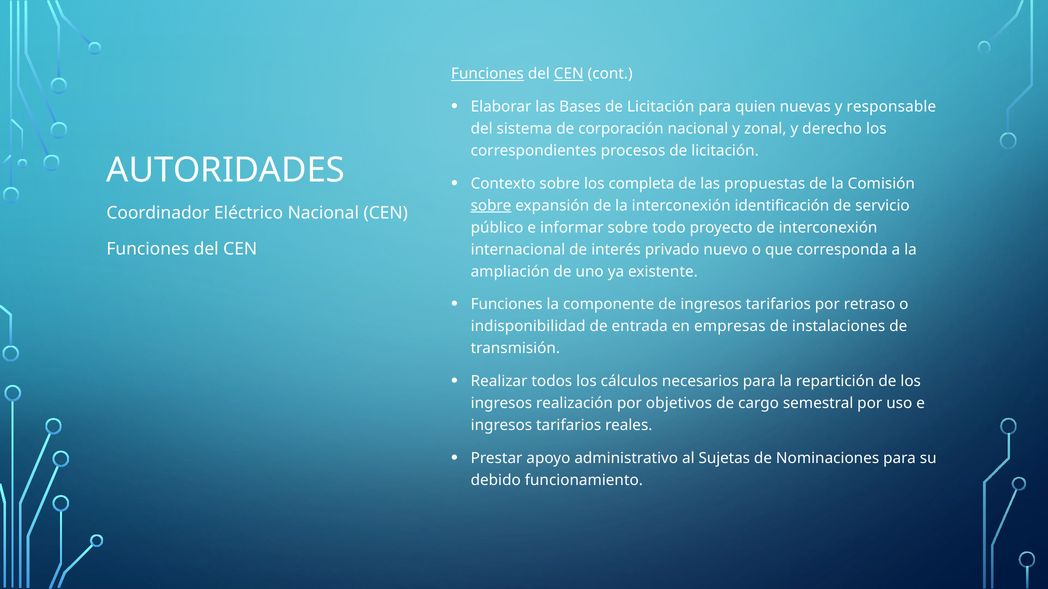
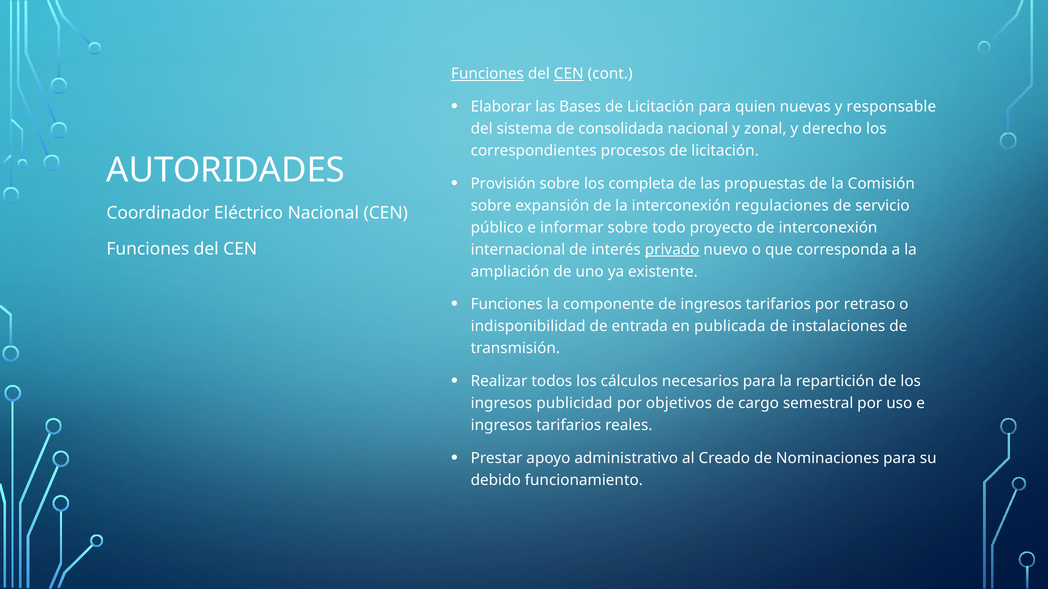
corporación: corporación -> consolidada
Contexto: Contexto -> Provisión
sobre at (491, 206) underline: present -> none
identificación: identificación -> regulaciones
privado underline: none -> present
empresas: empresas -> publicada
realización: realización -> publicidad
Sujetas: Sujetas -> Creado
